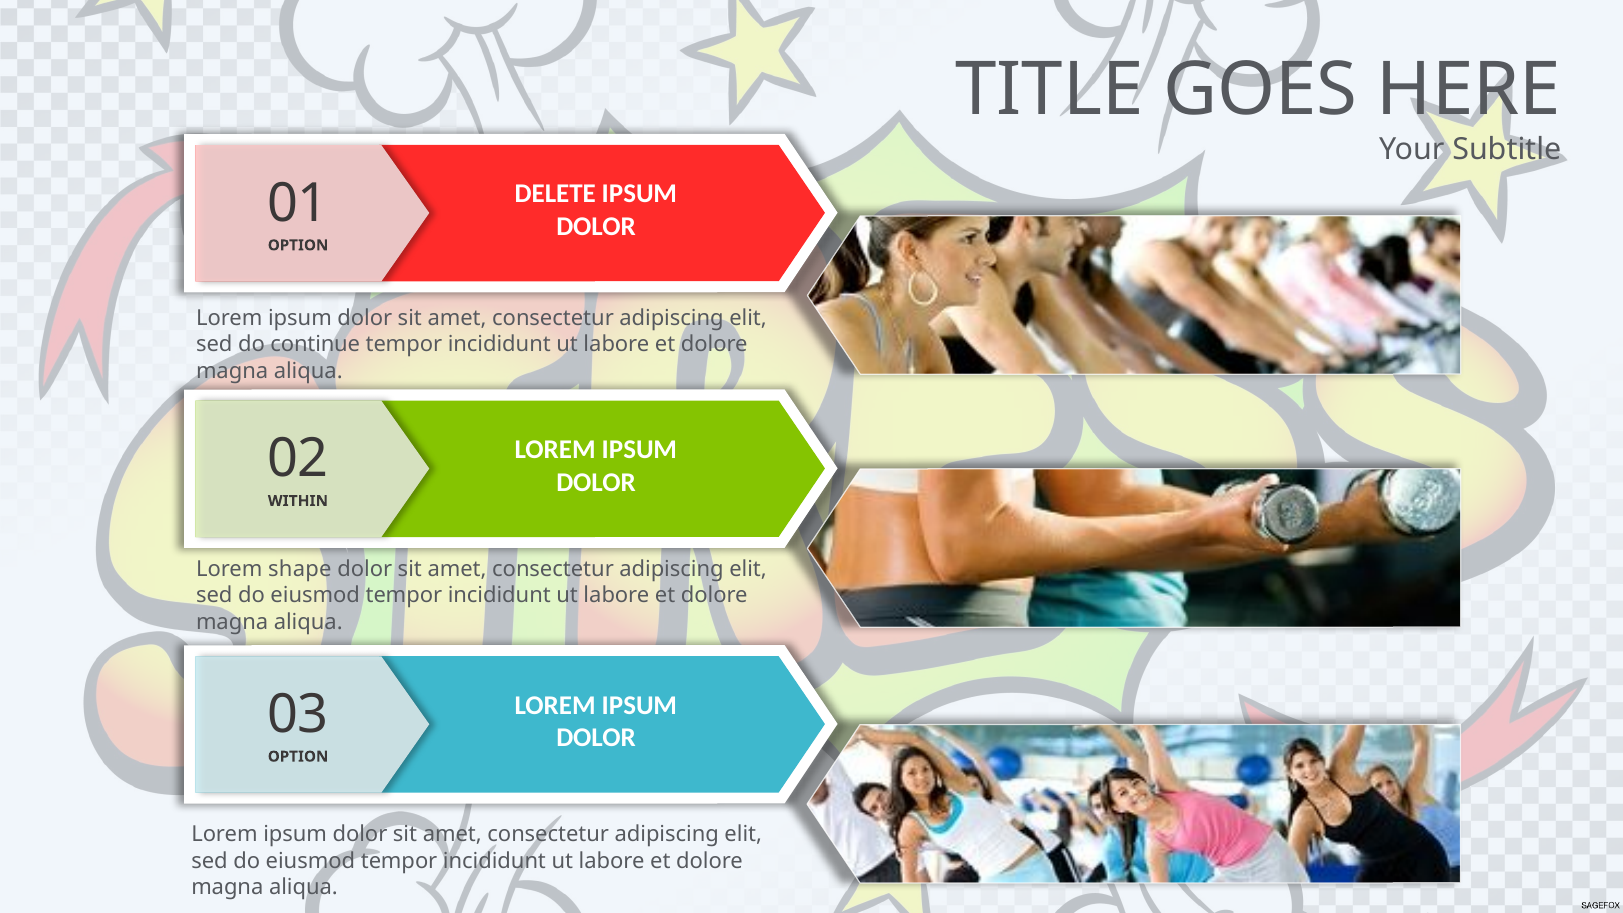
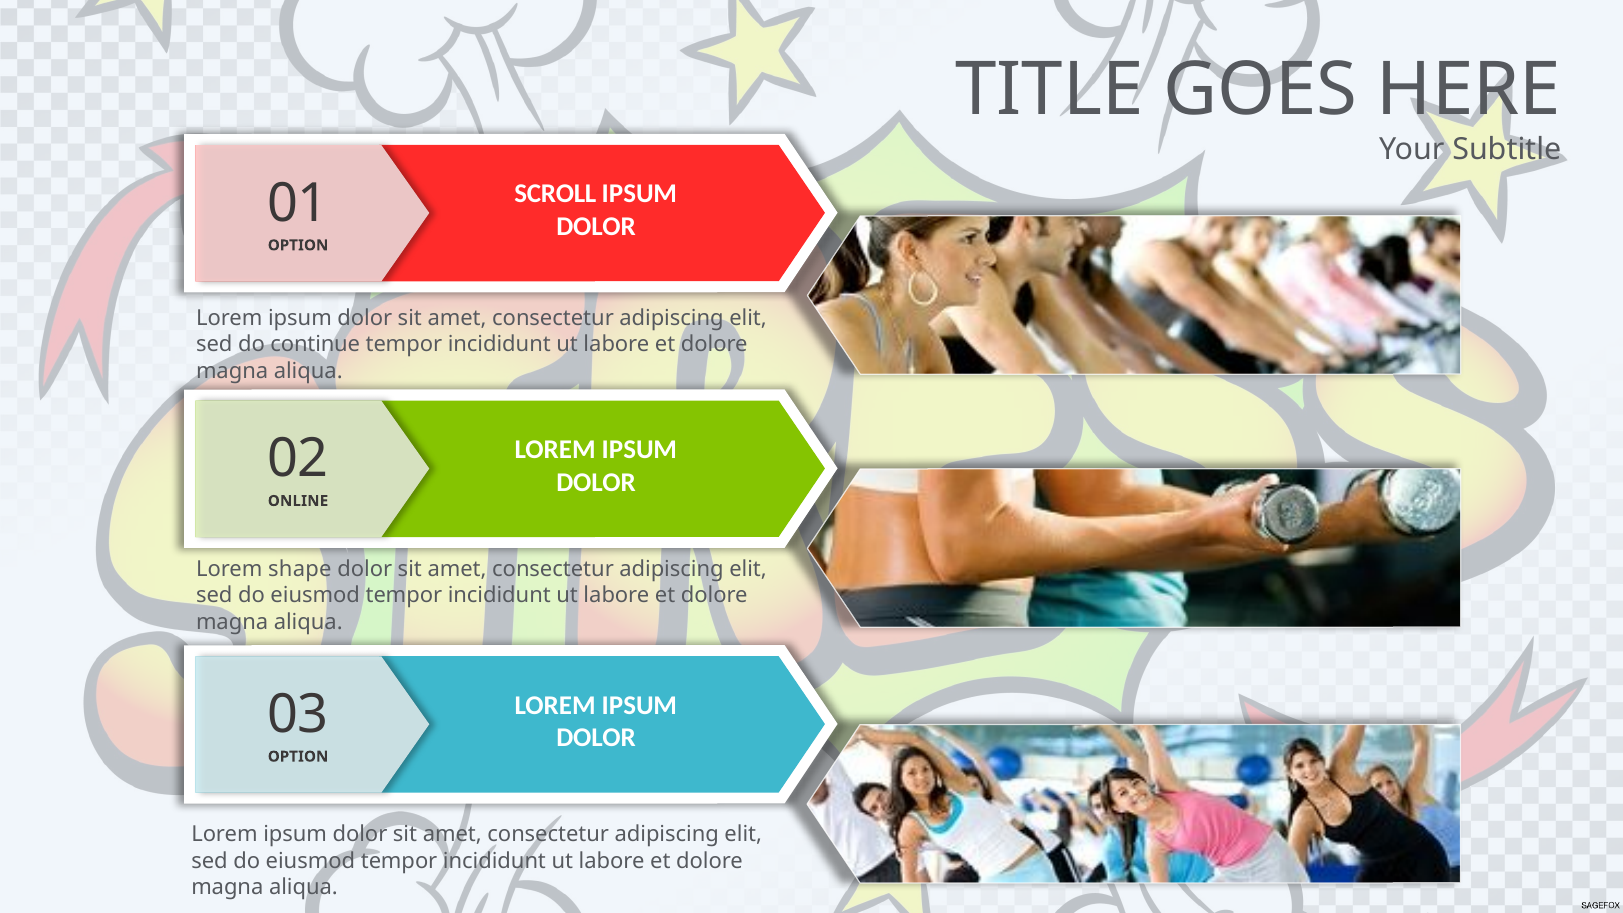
DELETE: DELETE -> SCROLL
WITHIN: WITHIN -> ONLINE
